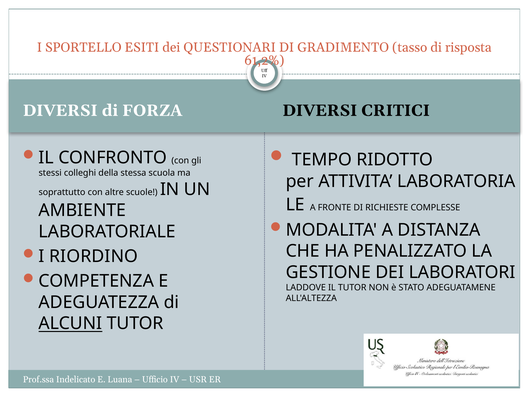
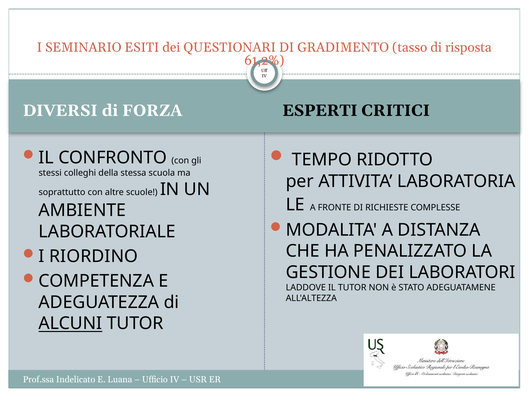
SPORTELLO: SPORTELLO -> SEMINARIO
FORZA DIVERSI: DIVERSI -> ESPERTI
